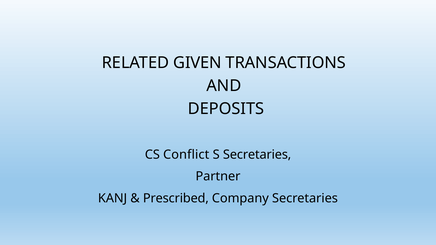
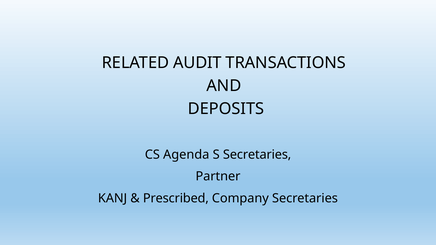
GIVEN: GIVEN -> AUDIT
Conflict: Conflict -> Agenda
